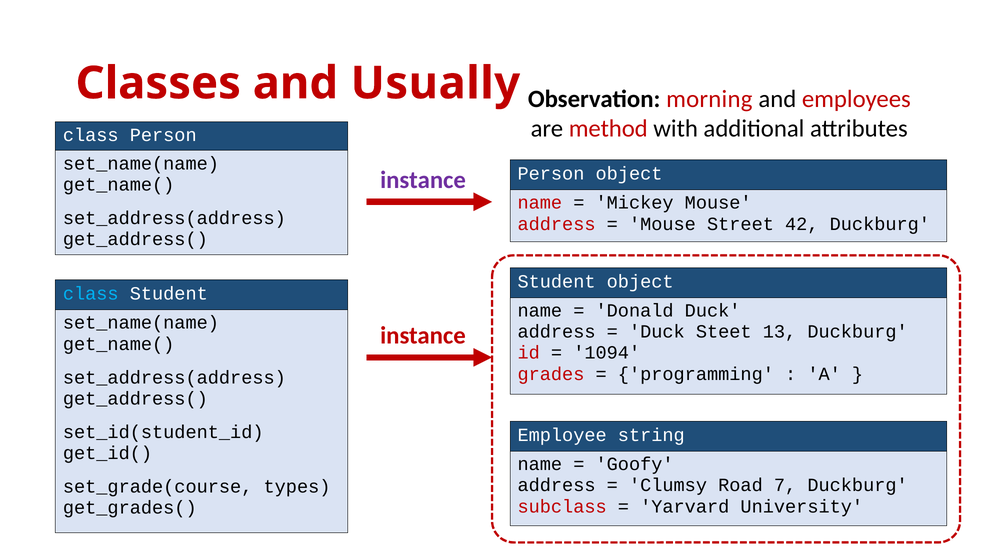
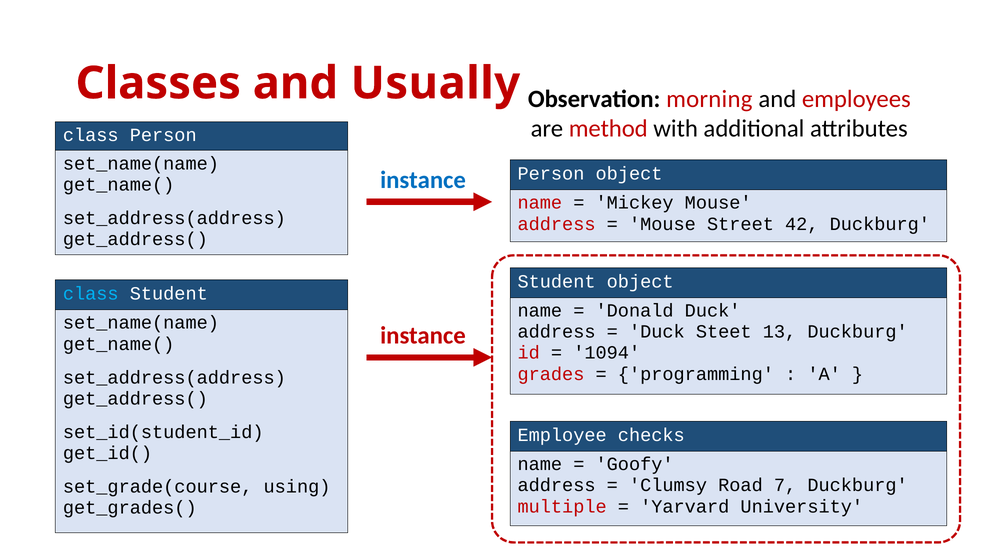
instance at (423, 180) colour: purple -> blue
string: string -> checks
types: types -> using
subclass: subclass -> multiple
